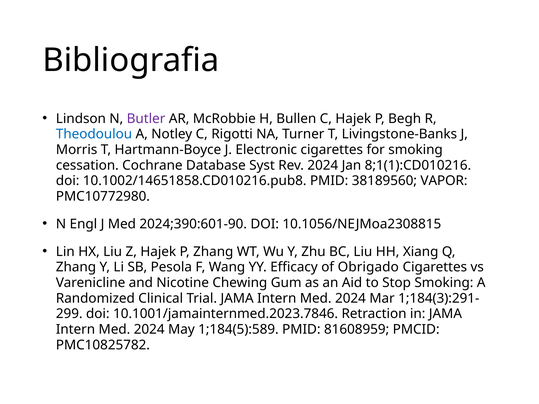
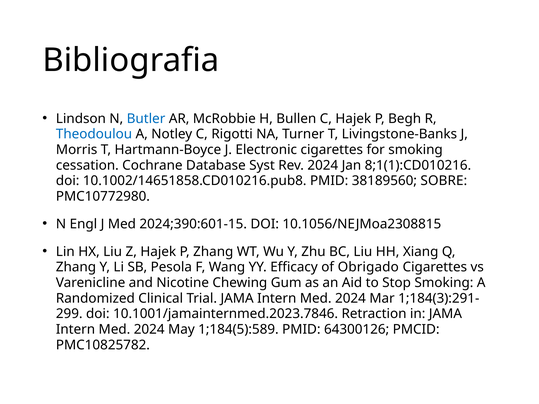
Butler colour: purple -> blue
VAPOR: VAPOR -> SOBRE
2024;390:601-90: 2024;390:601-90 -> 2024;390:601-15
81608959: 81608959 -> 64300126
